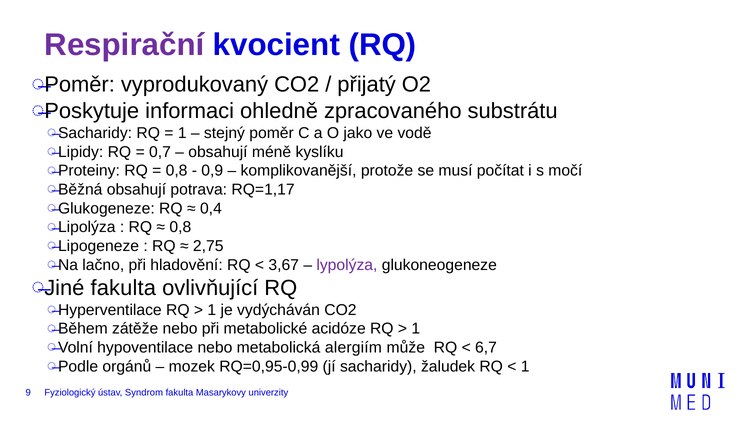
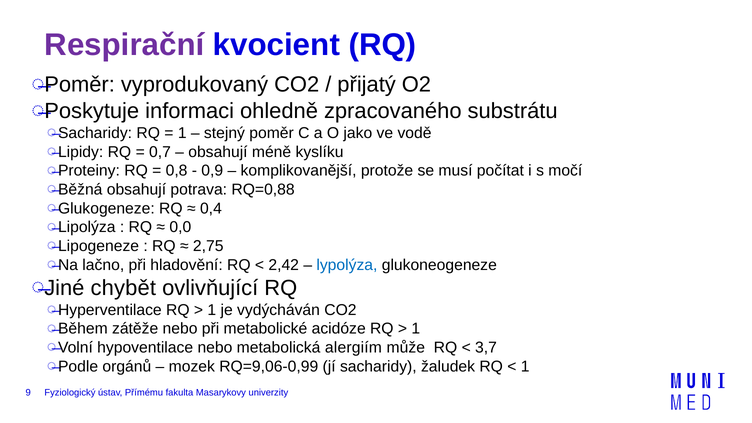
RQ=1,17: RQ=1,17 -> RQ=0,88
0,8 at (180, 227): 0,8 -> 0,0
3,67: 3,67 -> 2,42
lypolýza colour: purple -> blue
Jiné fakulta: fakulta -> chybět
6,7: 6,7 -> 3,7
RQ=0,95-0,99: RQ=0,95-0,99 -> RQ=9,06-0,99
Syndrom: Syndrom -> Přímému
